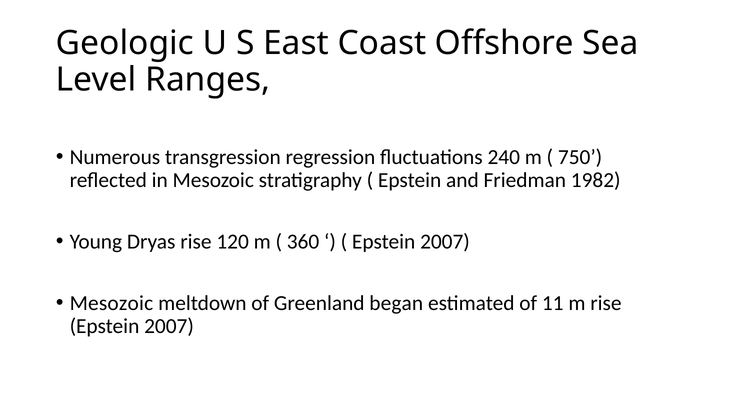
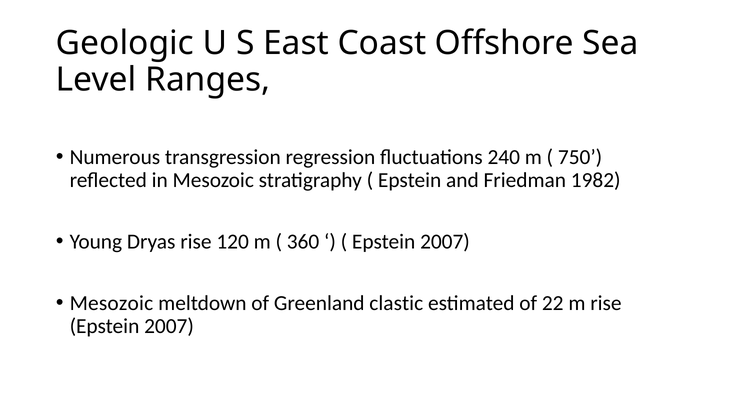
began: began -> clastic
11: 11 -> 22
